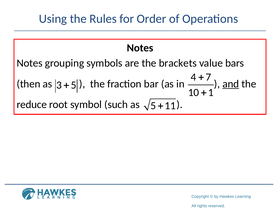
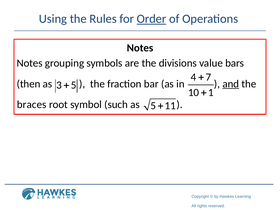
Order underline: none -> present
brackets: brackets -> divisions
reduce: reduce -> braces
